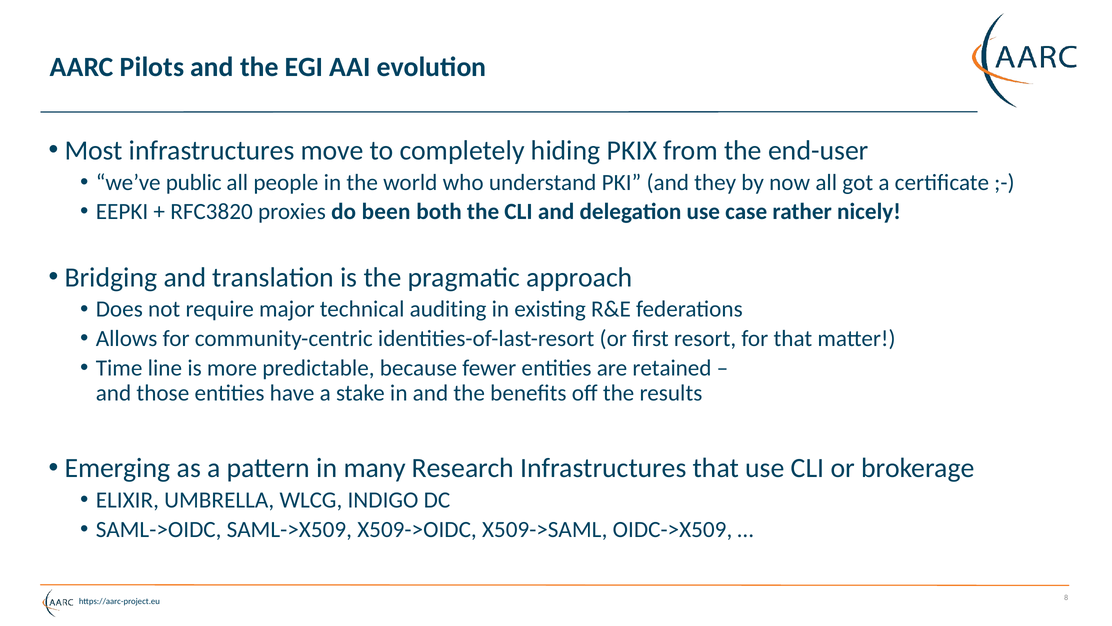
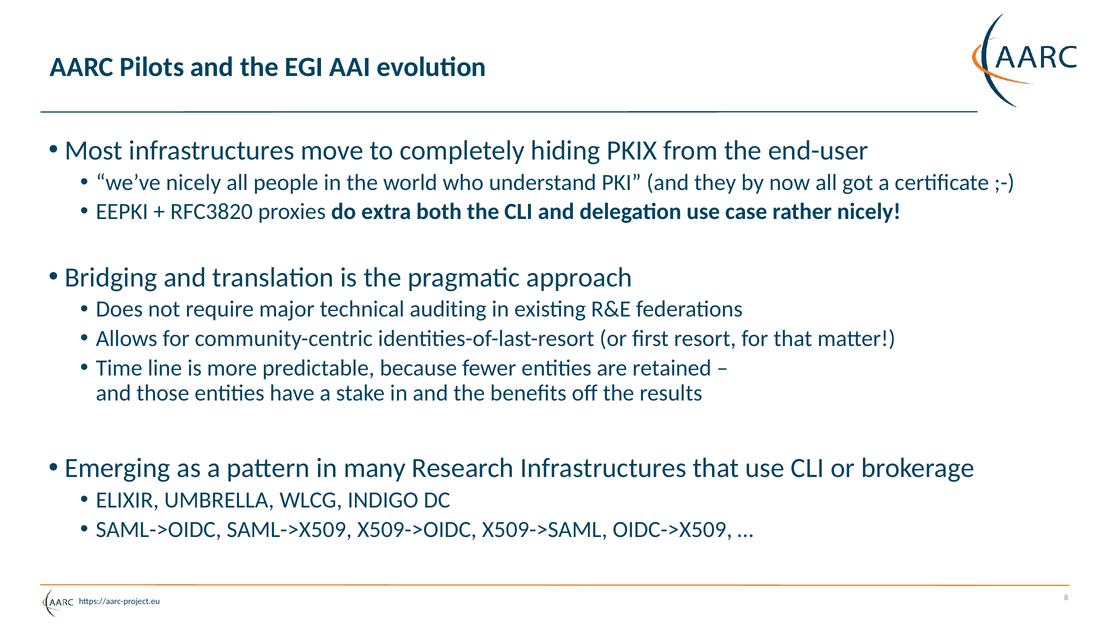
we’ve public: public -> nicely
been: been -> extra
